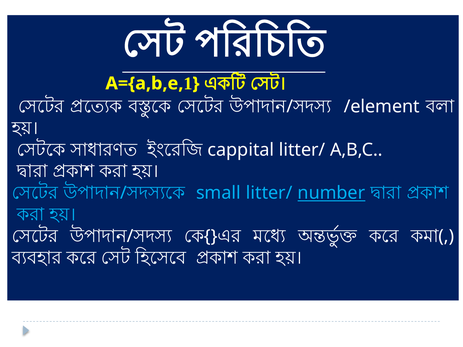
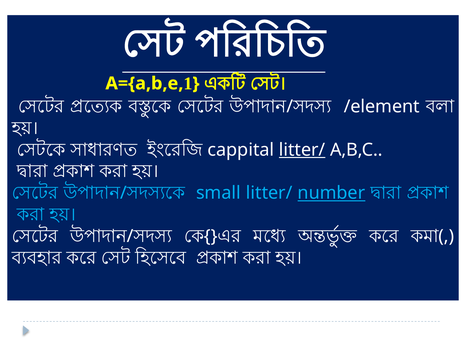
litter/ at (302, 150) underline: none -> present
